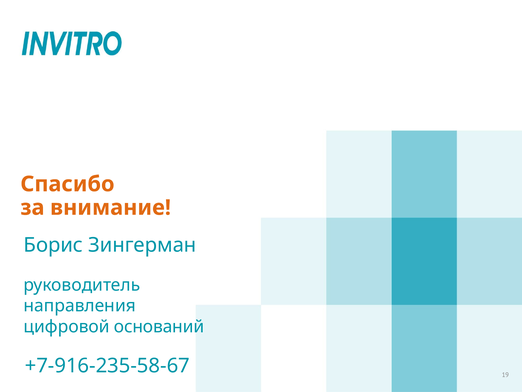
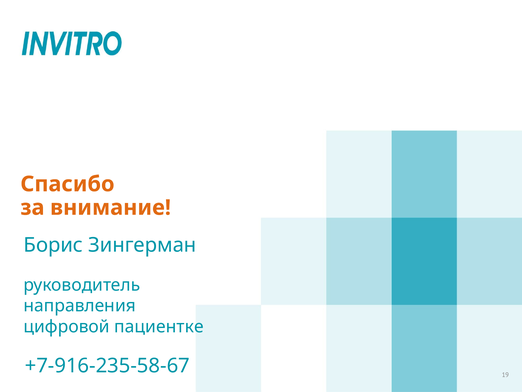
оснований: оснований -> пациентке
